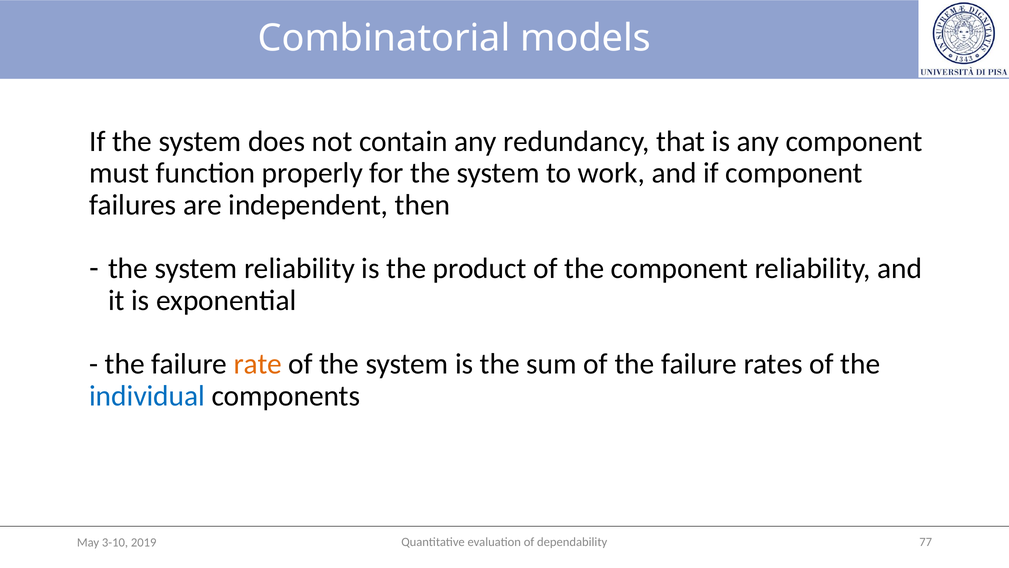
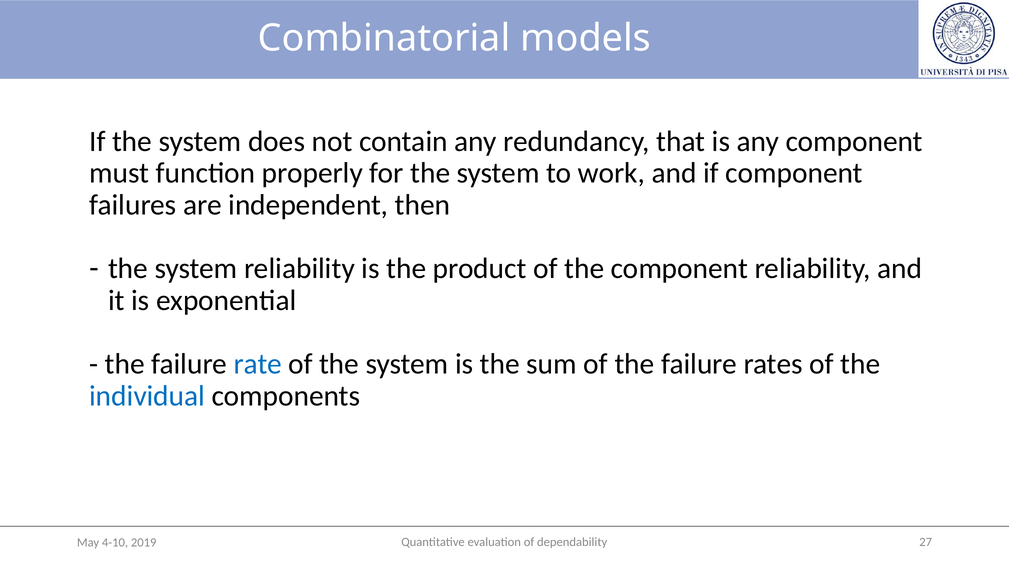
rate colour: orange -> blue
77: 77 -> 27
3-10: 3-10 -> 4-10
